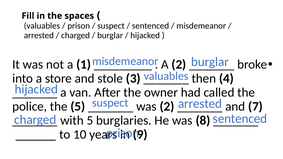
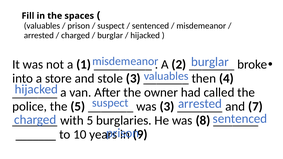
was 2: 2 -> 3
